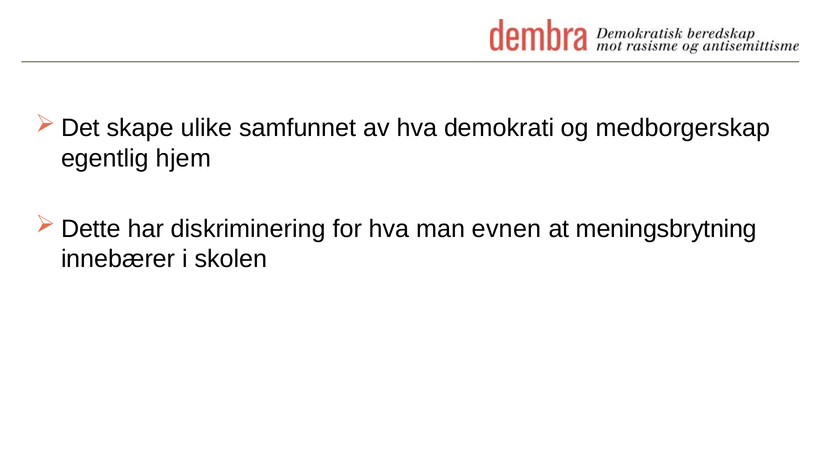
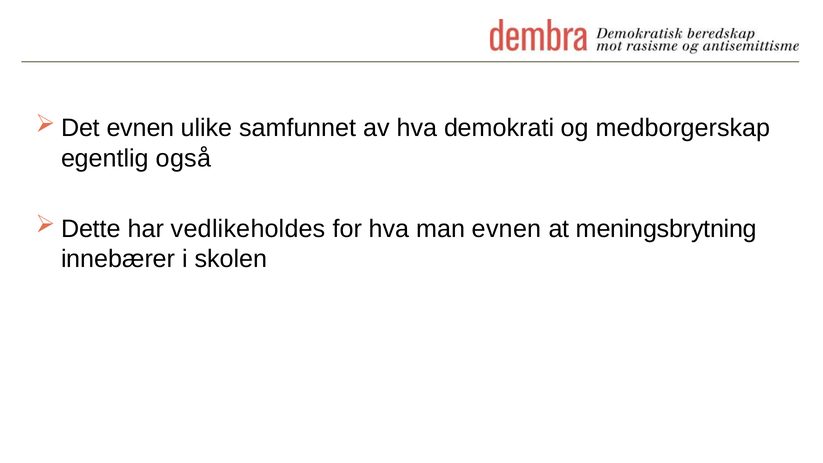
skape at (140, 128): skape -> evnen
hjem: hjem -> også
diskriminering: diskriminering -> vedlikeholdes
